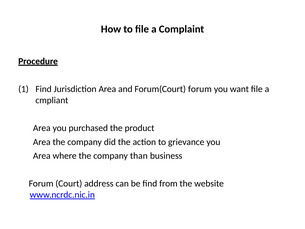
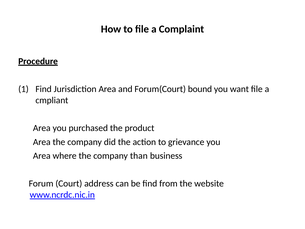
Forum(Court forum: forum -> bound
